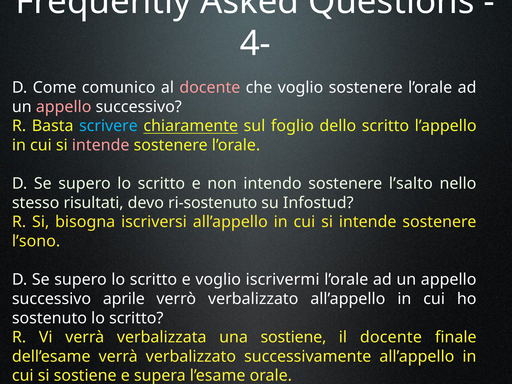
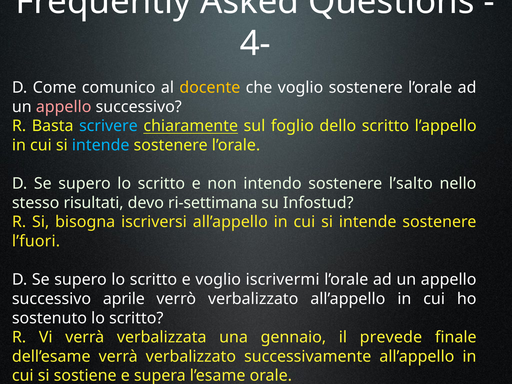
docente at (210, 88) colour: pink -> yellow
intende at (101, 145) colour: pink -> light blue
ri-sostenuto: ri-sostenuto -> ri-settimana
l’sono: l’sono -> l’fuori
una sostiene: sostiene -> gennaio
il docente: docente -> prevede
